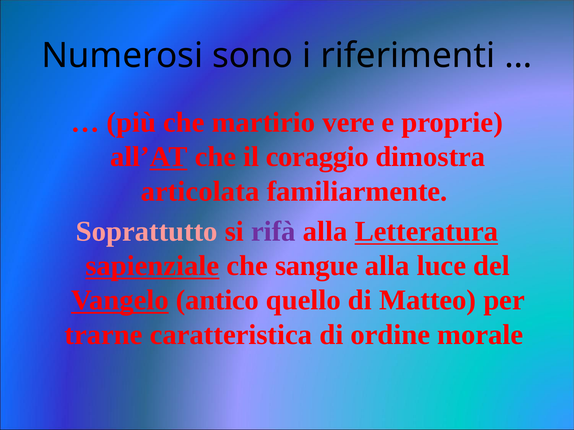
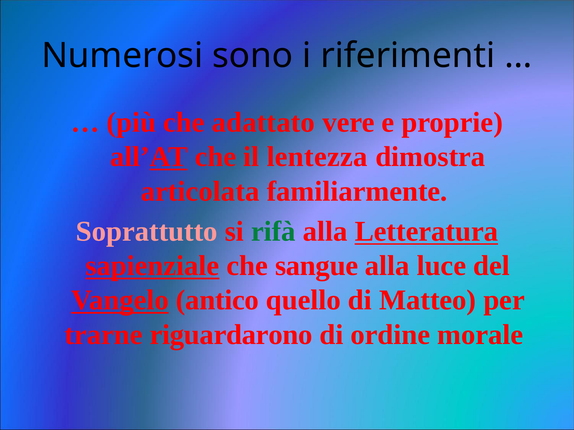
martirio: martirio -> adattato
coraggio: coraggio -> lentezza
rifà colour: purple -> green
caratteristica: caratteristica -> riguardarono
